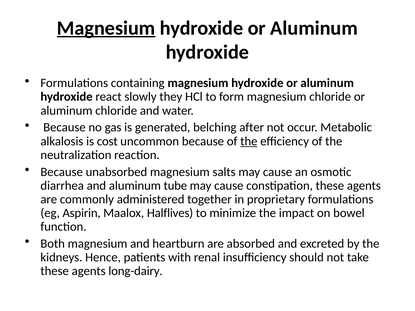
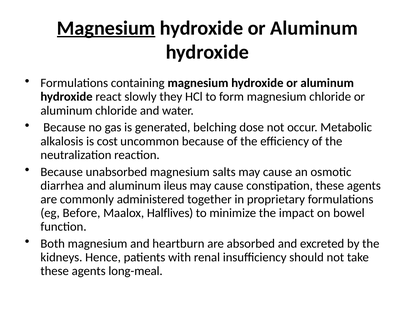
after: after -> dose
the at (249, 141) underline: present -> none
tube: tube -> ileus
Aspirin: Aspirin -> Before
long-dairy: long-dairy -> long-meal
